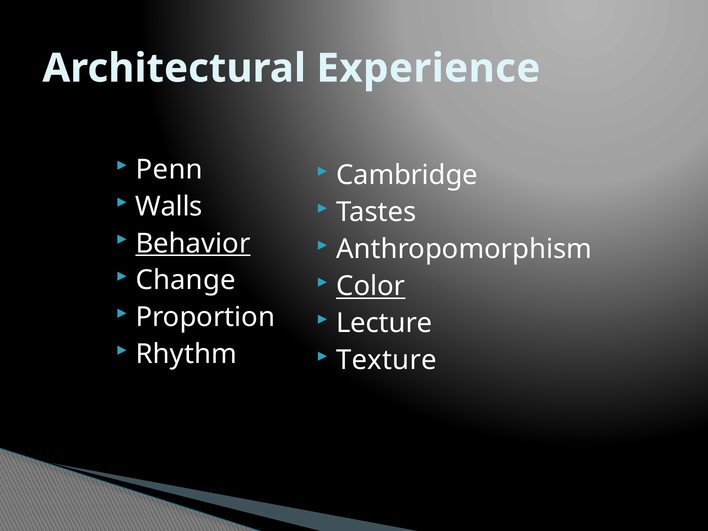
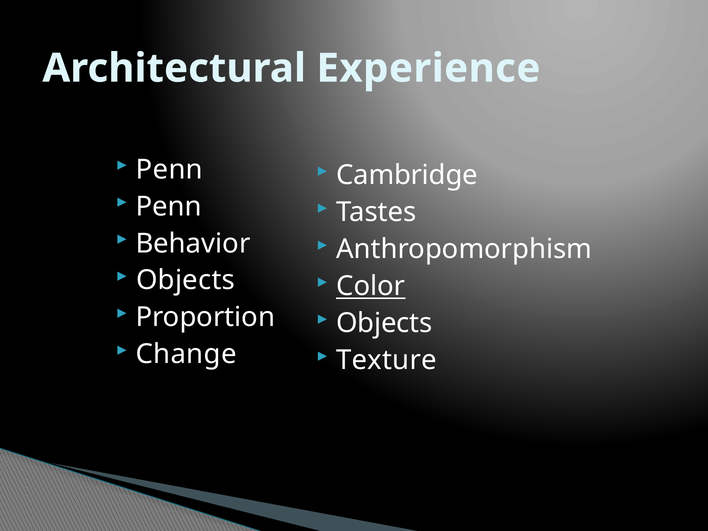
Walls at (169, 206): Walls -> Penn
Behavior underline: present -> none
Change at (186, 280): Change -> Objects
Lecture at (384, 323): Lecture -> Objects
Rhythm: Rhythm -> Change
